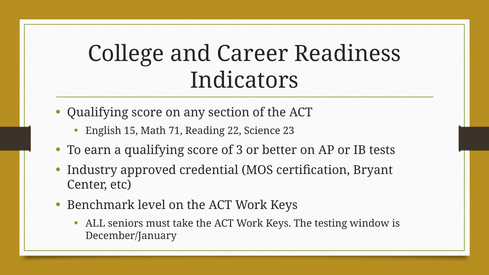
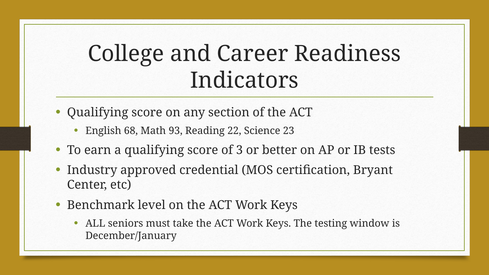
15: 15 -> 68
71: 71 -> 93
